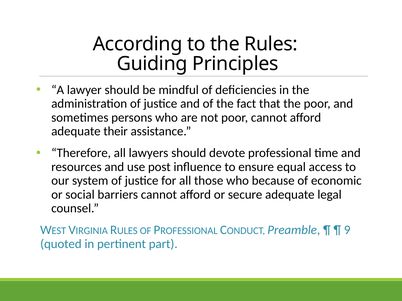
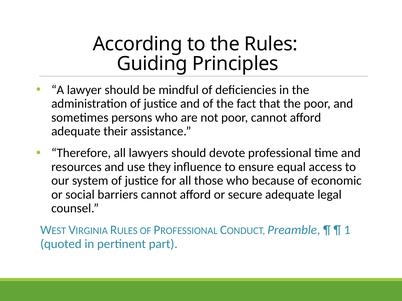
post: post -> they
9: 9 -> 1
